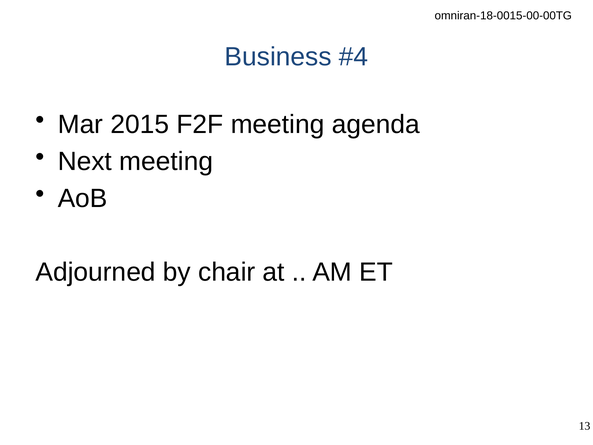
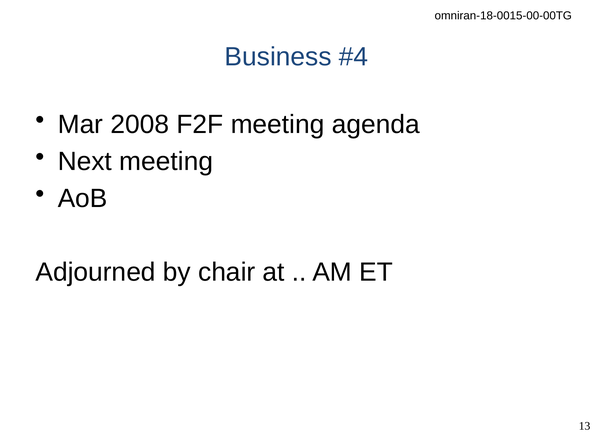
2015: 2015 -> 2008
